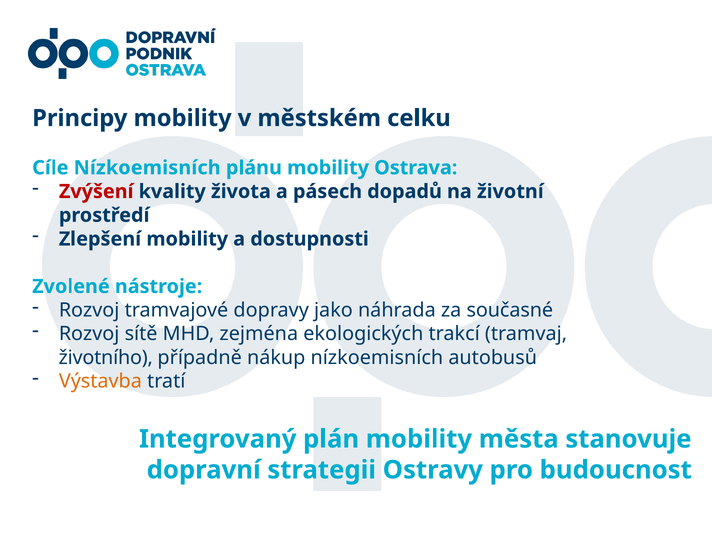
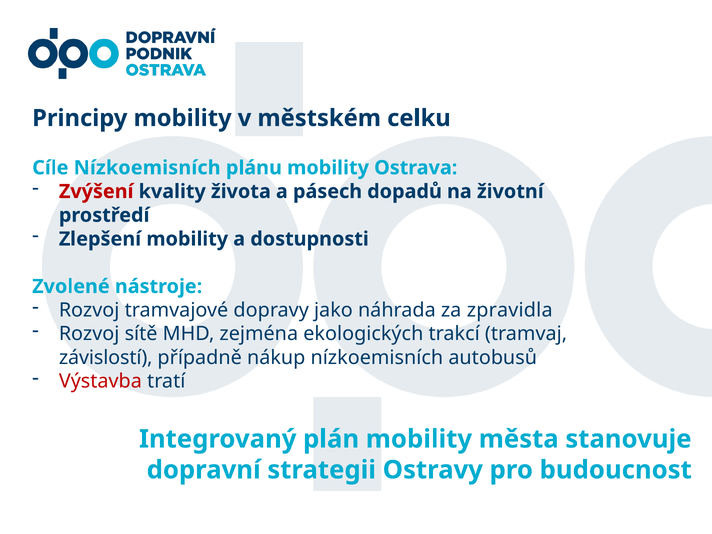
současné: současné -> zpravidla
životního: životního -> závislostí
Výstavba colour: orange -> red
